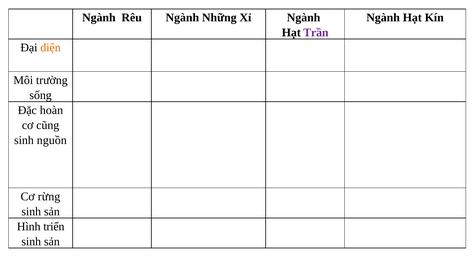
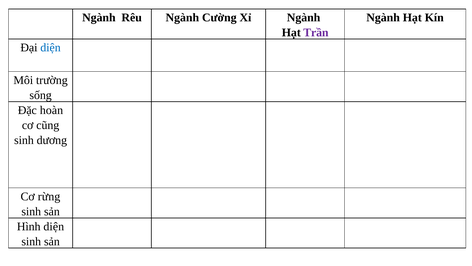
Những: Những -> Cường
diện at (51, 48) colour: orange -> blue
nguồn: nguồn -> dương
Hình triển: triển -> diện
